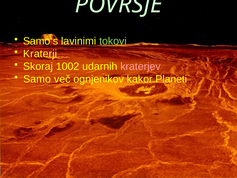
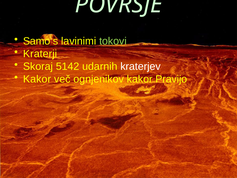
1002: 1002 -> 5142
kraterjev colour: pink -> white
Samo at (37, 79): Samo -> Kakor
Planeti: Planeti -> Pravijo
